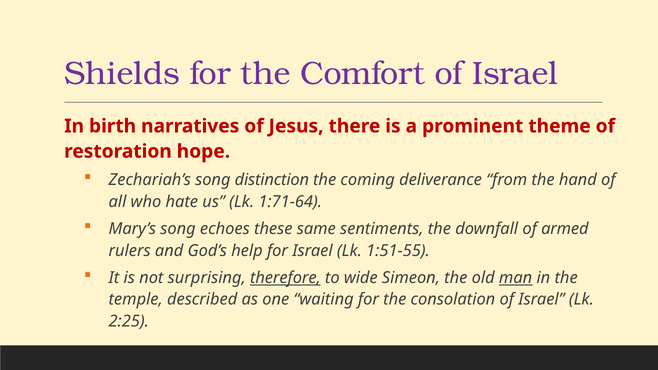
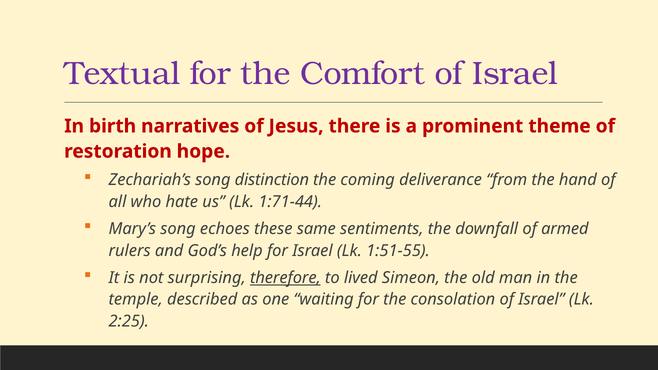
Shields: Shields -> Textual
1:71-64: 1:71-64 -> 1:71-44
wide: wide -> lived
man underline: present -> none
